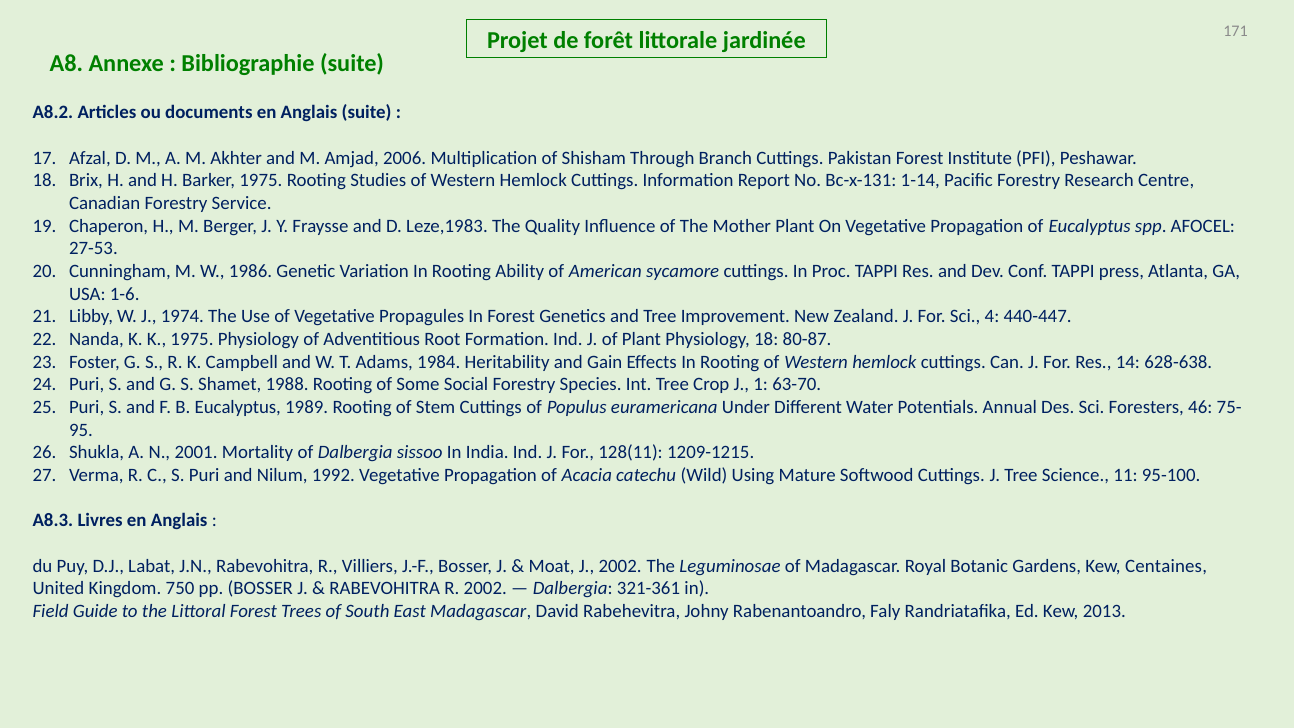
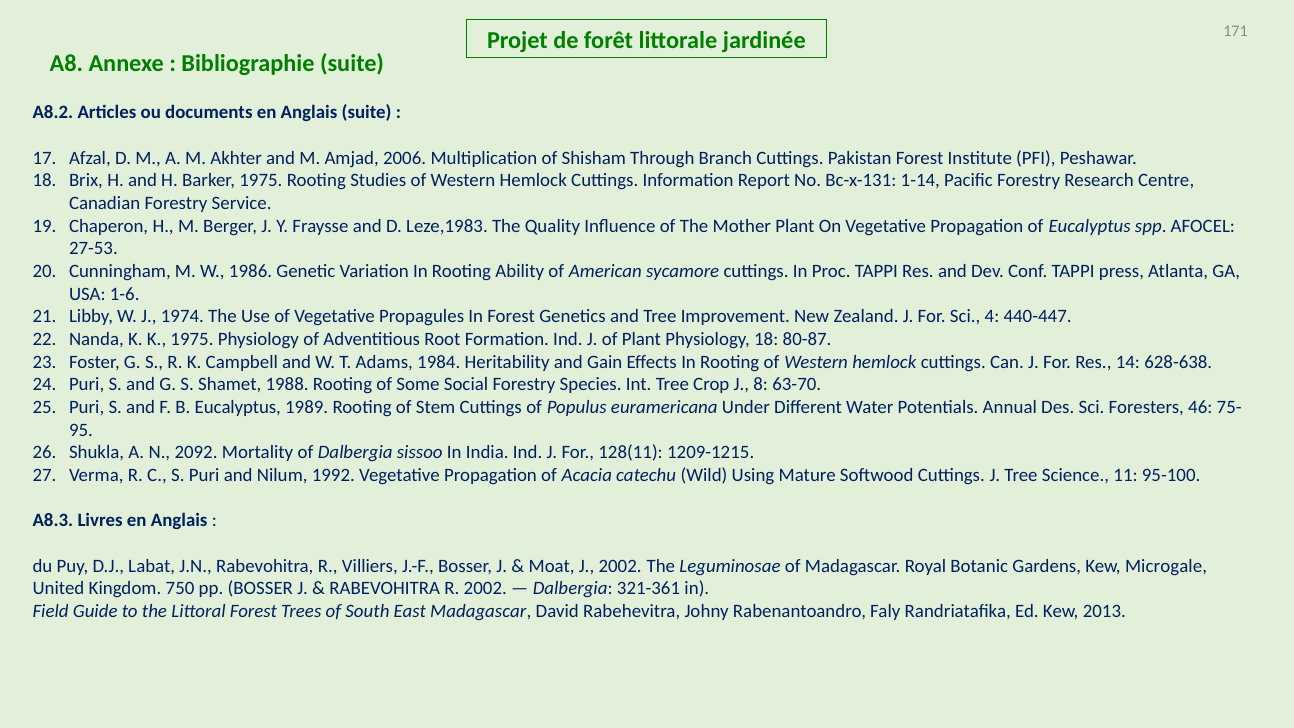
1: 1 -> 8
2001: 2001 -> 2092
Centaines: Centaines -> Microgale
